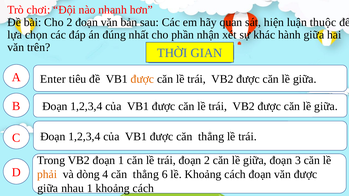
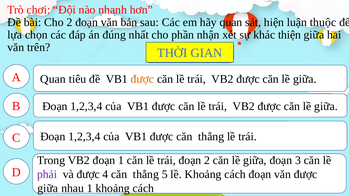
hành: hành -> thiện
A Enter: Enter -> Quan
phải colour: orange -> purple
và dòng: dòng -> được
6: 6 -> 5
